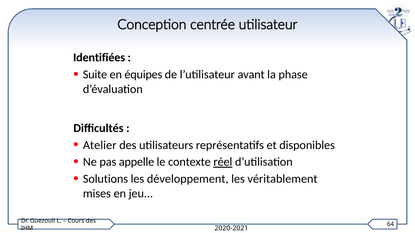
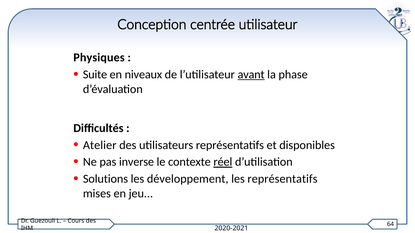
Identifiées: Identifiées -> Physiques
équipes: équipes -> niveaux
avant underline: none -> present
appelle: appelle -> inverse
les véritablement: véritablement -> représentatifs
